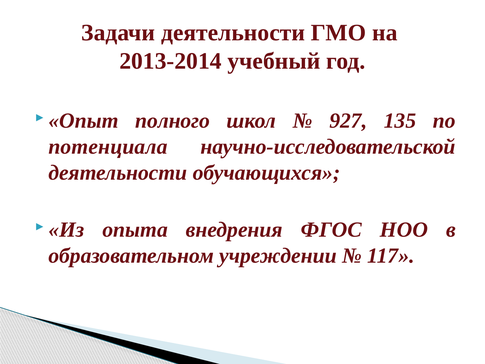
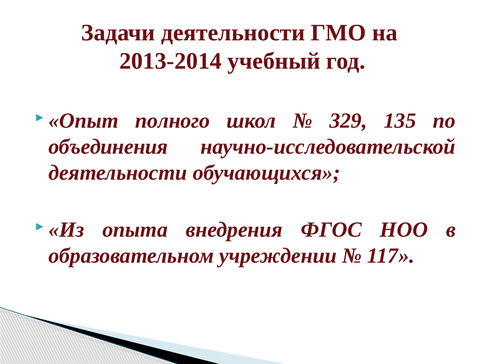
927: 927 -> 329
потенциала: потенциала -> объединения
